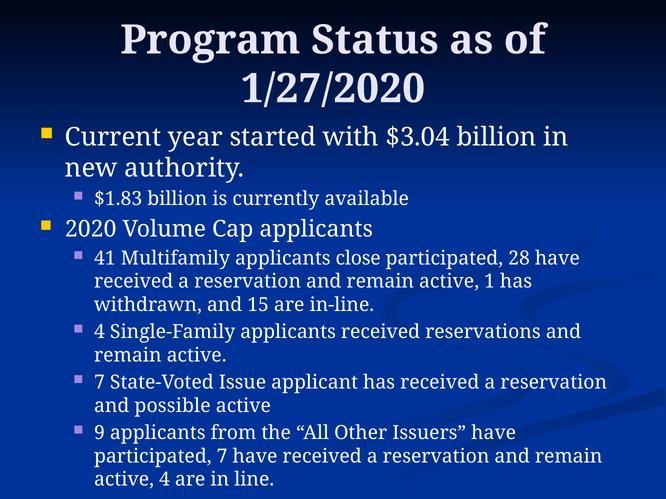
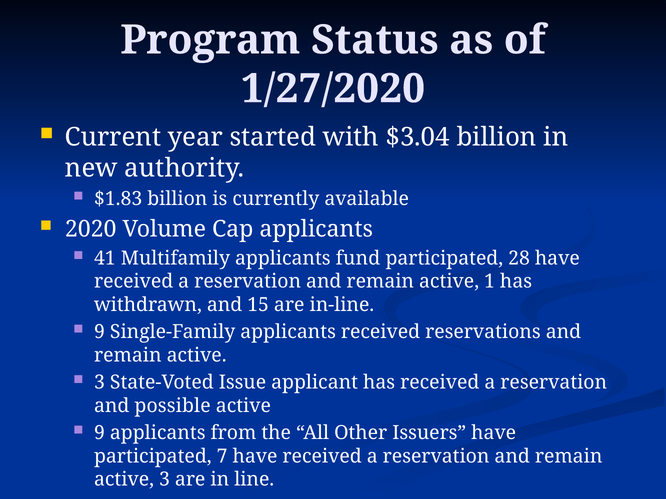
close: close -> fund
4 at (100, 332): 4 -> 9
7 at (100, 383): 7 -> 3
active 4: 4 -> 3
